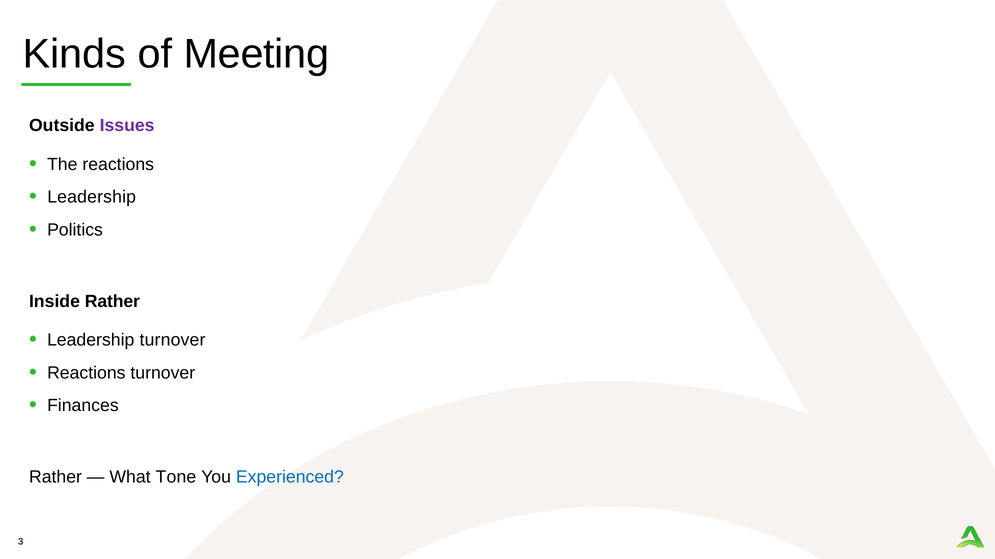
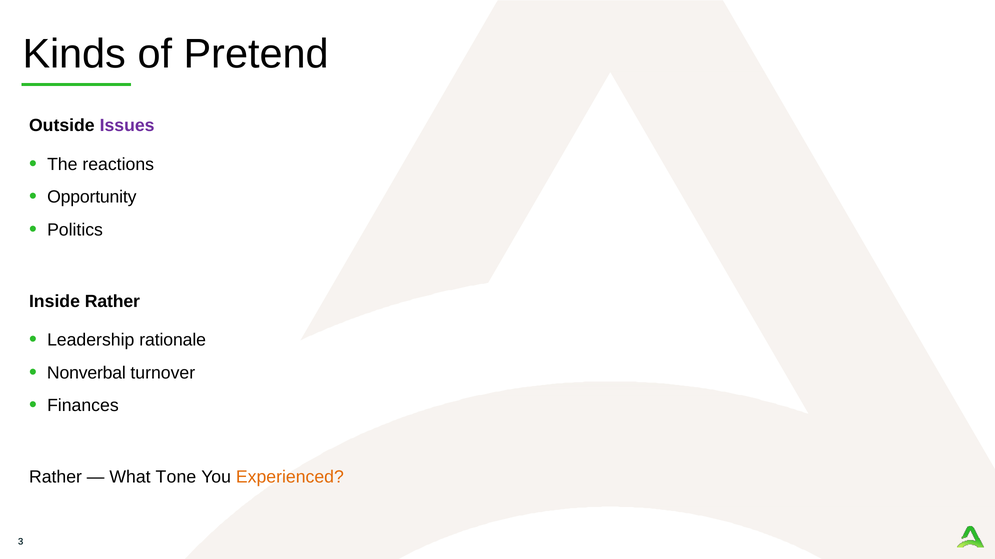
Meeting: Meeting -> Pretend
Leadership at (92, 197): Leadership -> Opportunity
Leadership turnover: turnover -> rationale
Reactions at (86, 373): Reactions -> Nonverbal
Experienced colour: blue -> orange
